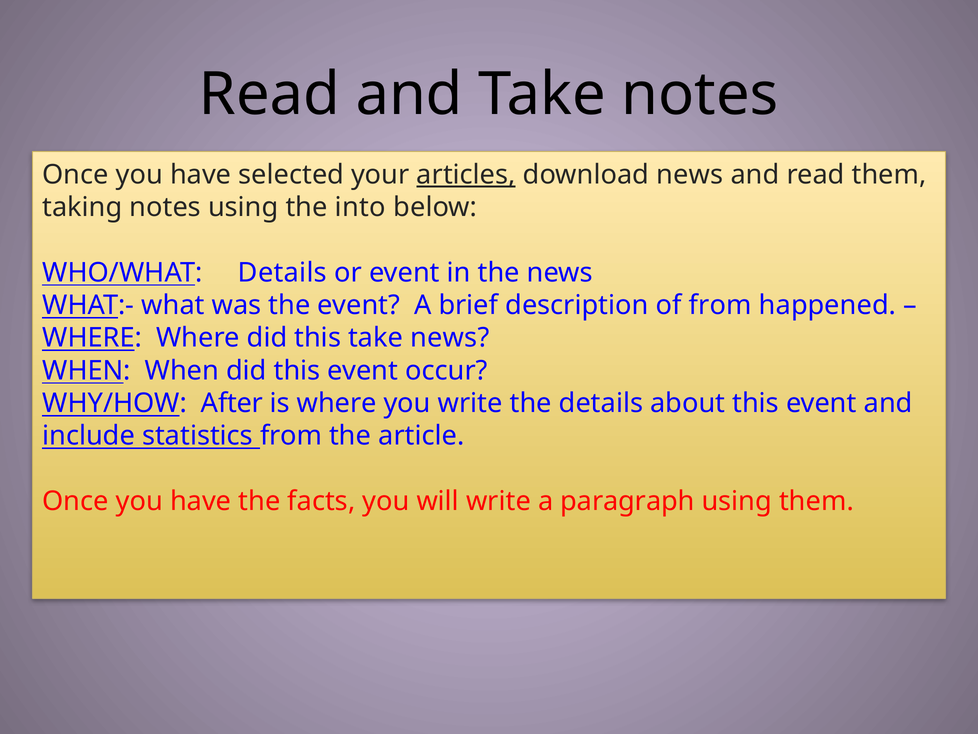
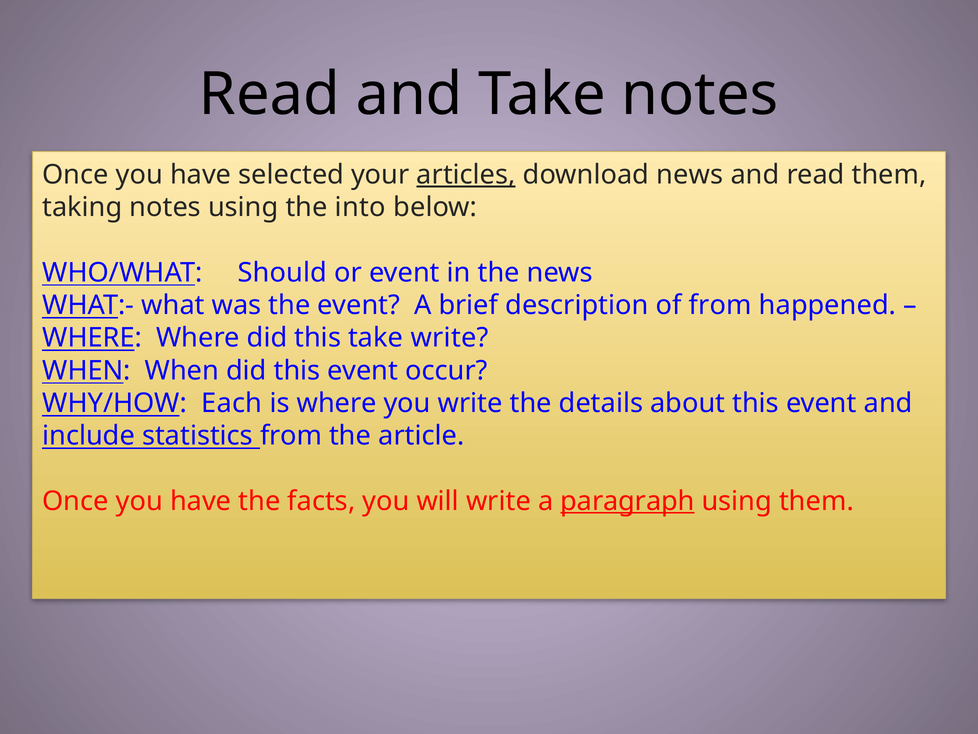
WHO/WHAT Details: Details -> Should
take news: news -> write
After: After -> Each
paragraph underline: none -> present
